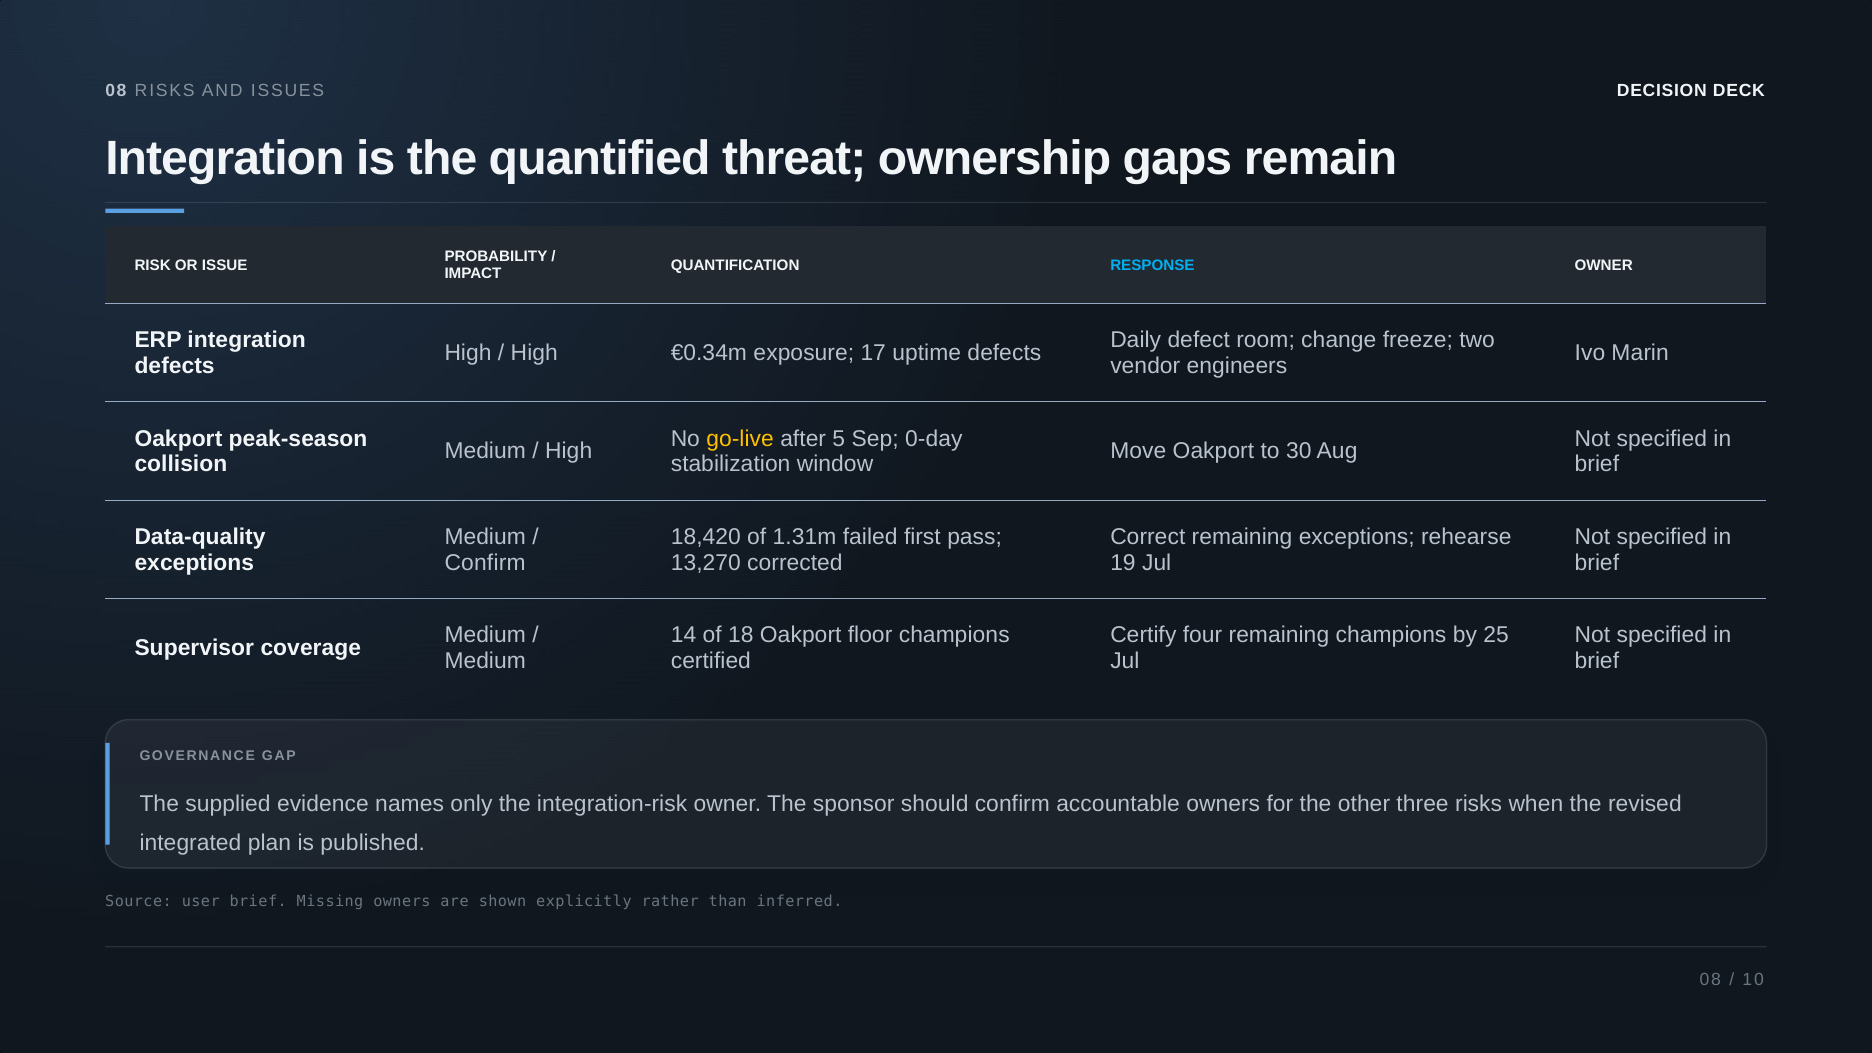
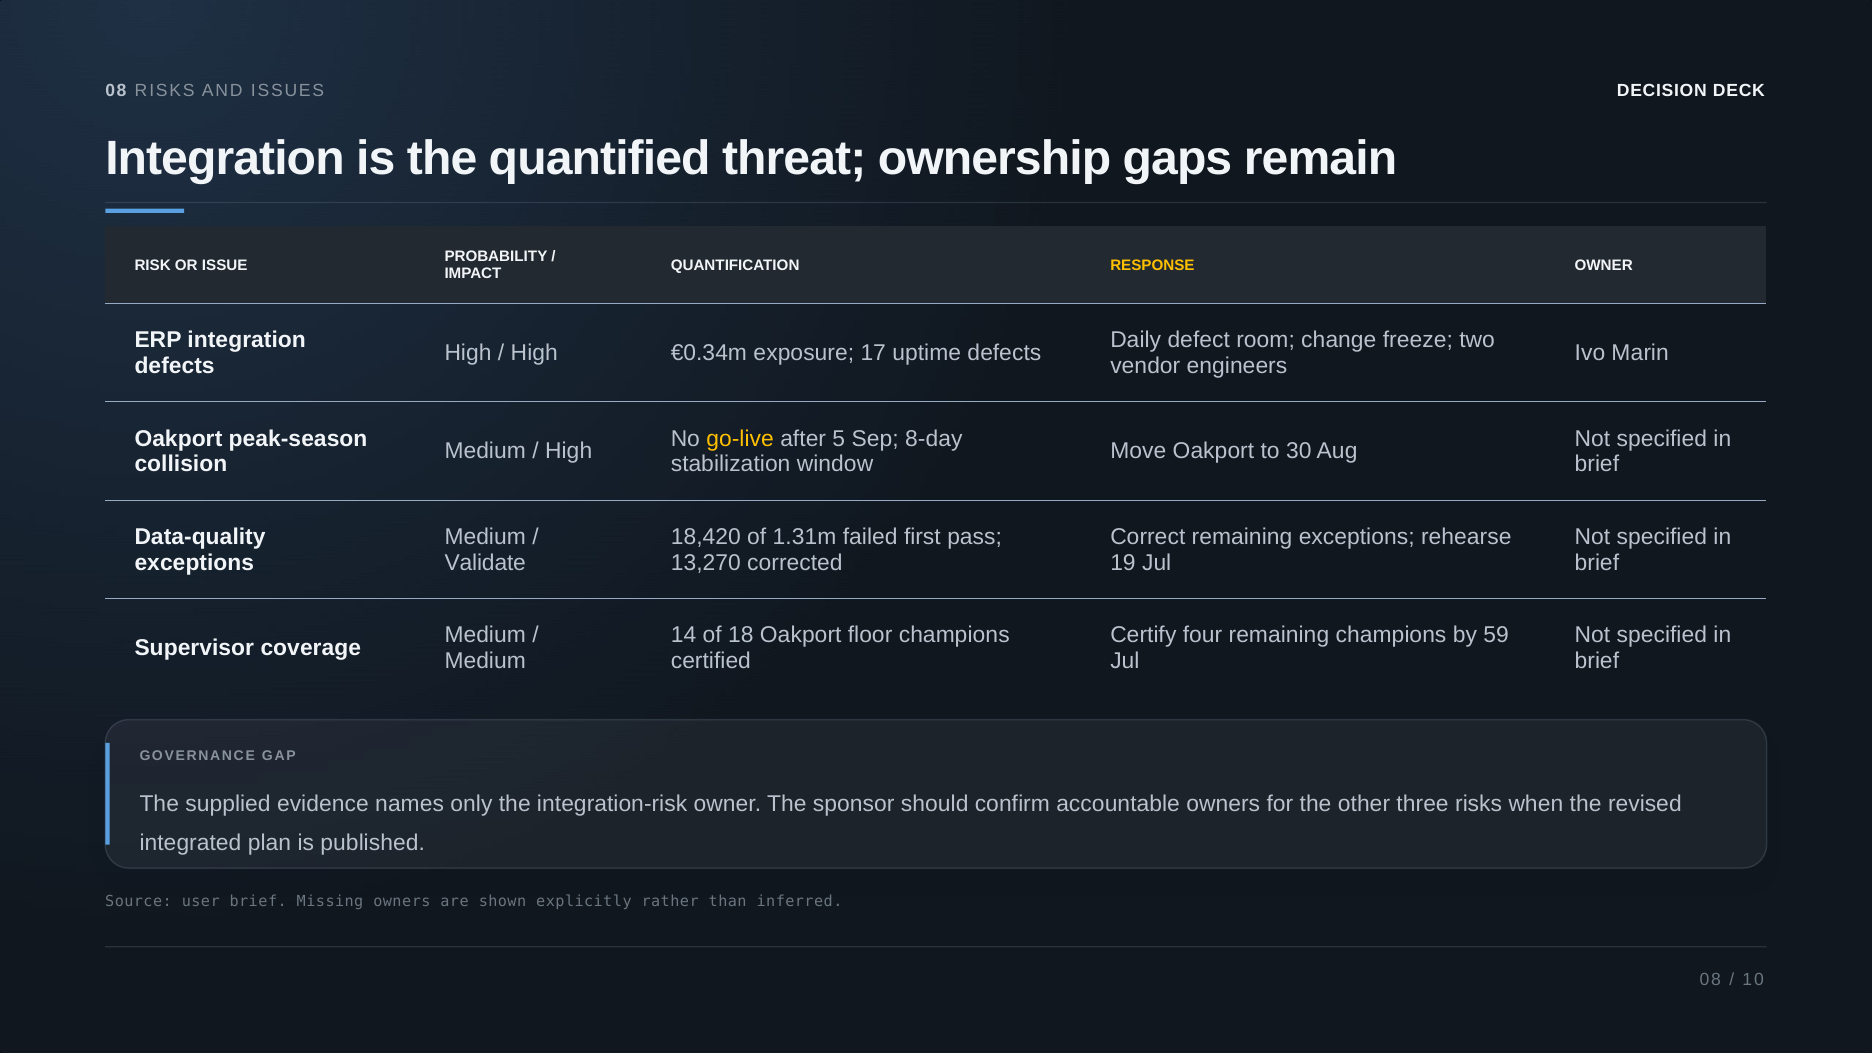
RESPONSE colour: light blue -> yellow
0-day: 0-day -> 8-day
Confirm at (485, 563): Confirm -> Validate
25: 25 -> 59
